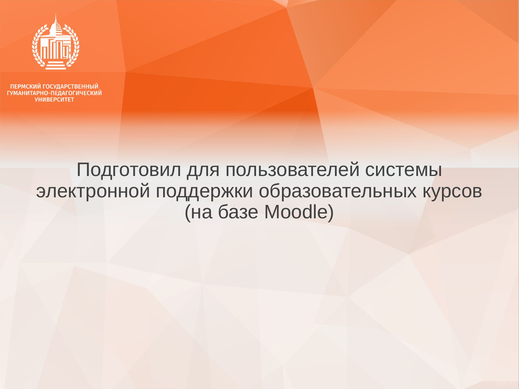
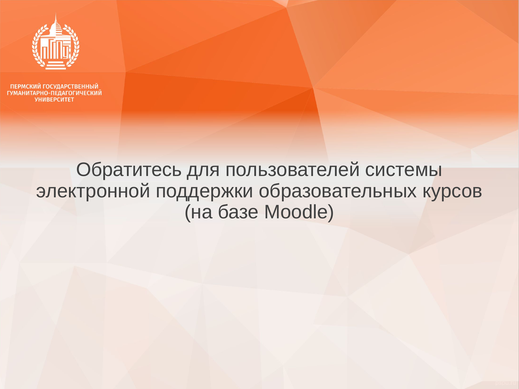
Подготовил: Подготовил -> Обратитесь
